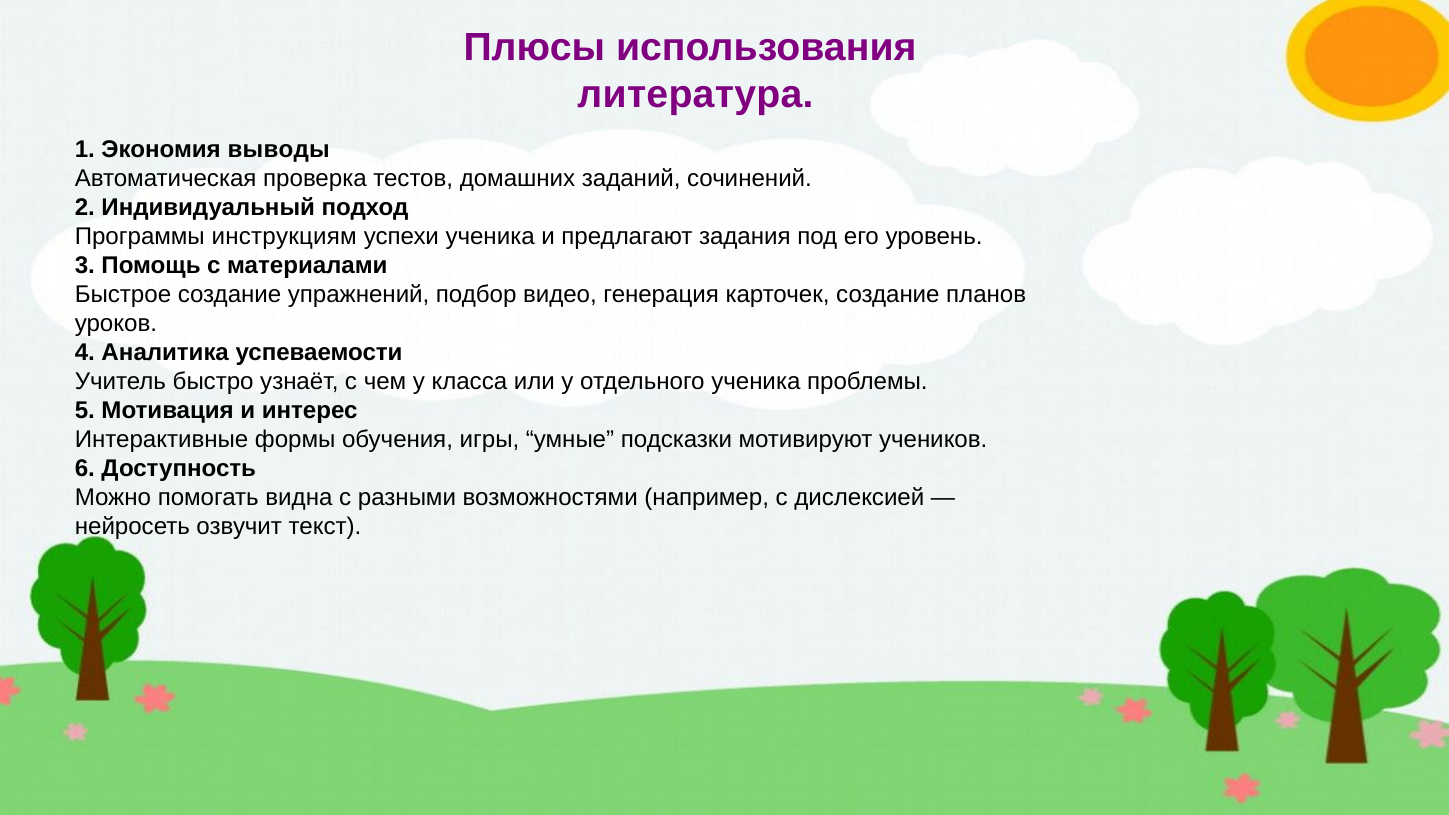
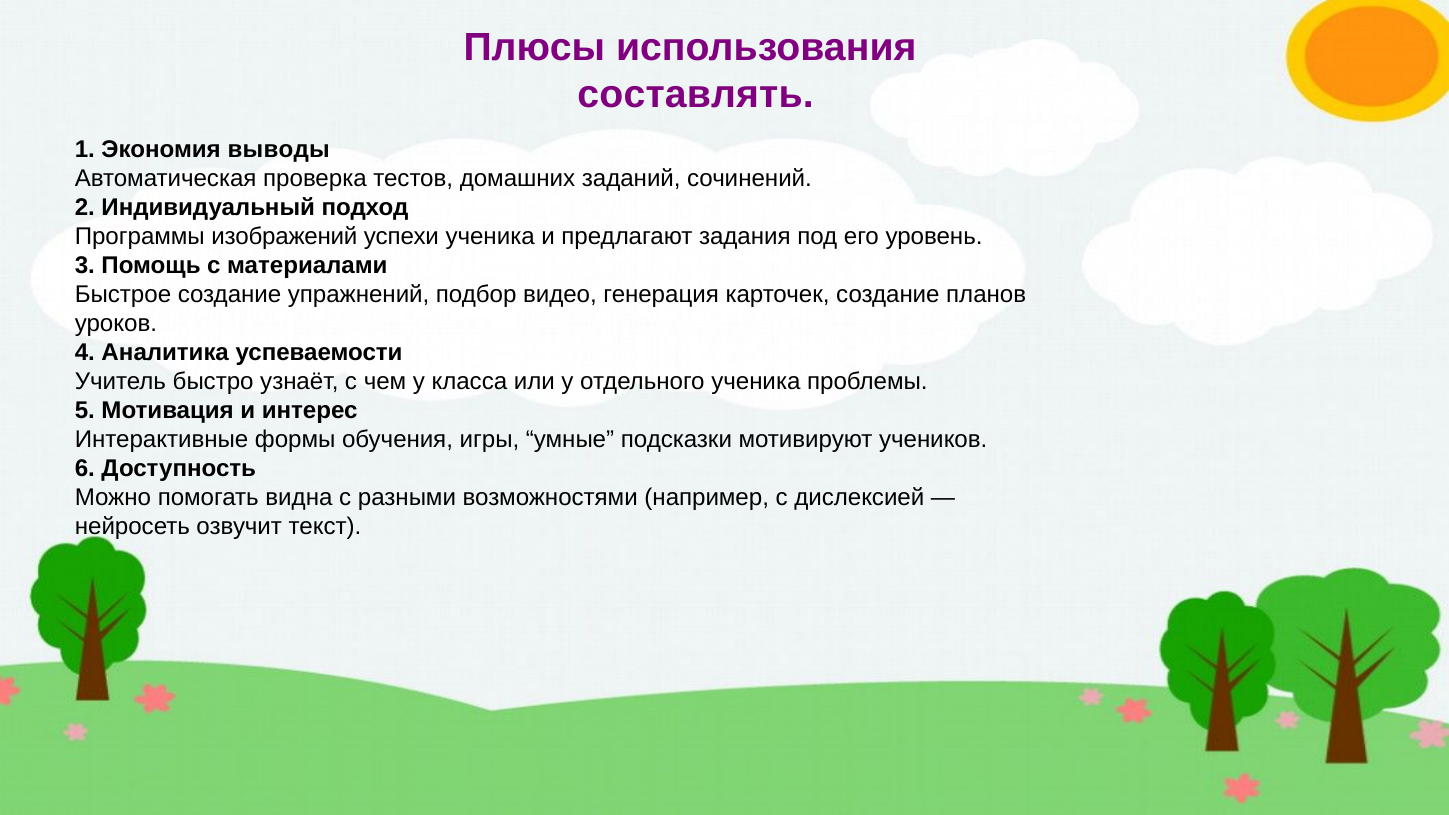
литература: литература -> составлять
инструкциям: инструкциям -> изображений
